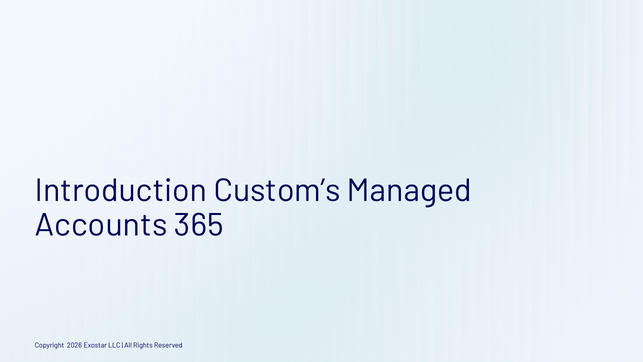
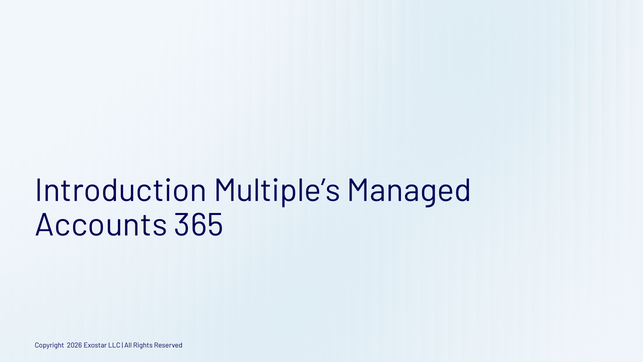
Custom’s: Custom’s -> Multiple’s
